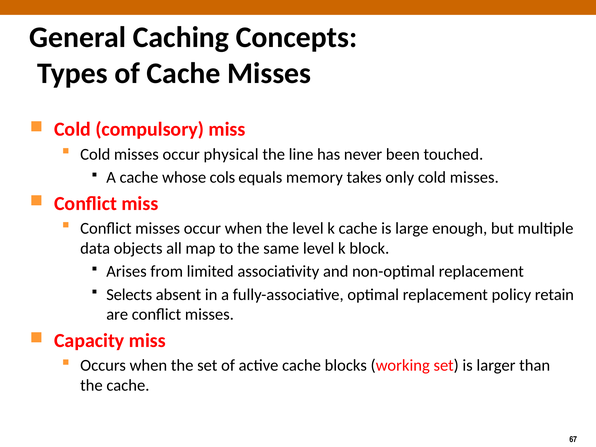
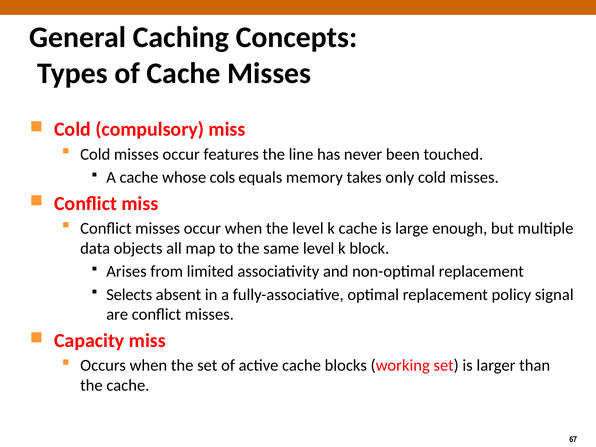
physical: physical -> features
retain: retain -> signal
